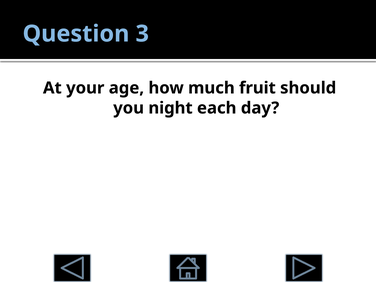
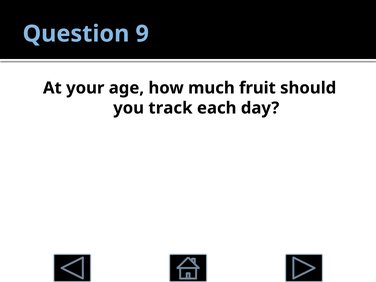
3: 3 -> 9
night: night -> track
